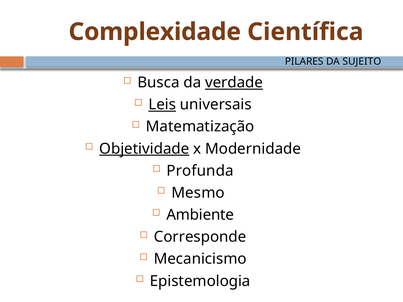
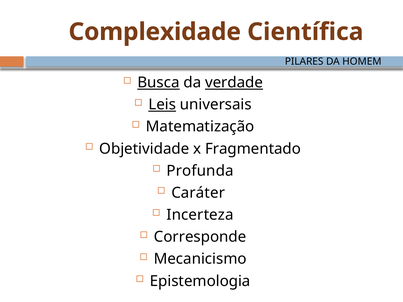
SUJEITO: SUJEITO -> HOMEM
Busca underline: none -> present
Objetividade underline: present -> none
Modernidade: Modernidade -> Fragmentado
Mesmo: Mesmo -> Caráter
Ambiente: Ambiente -> Incerteza
